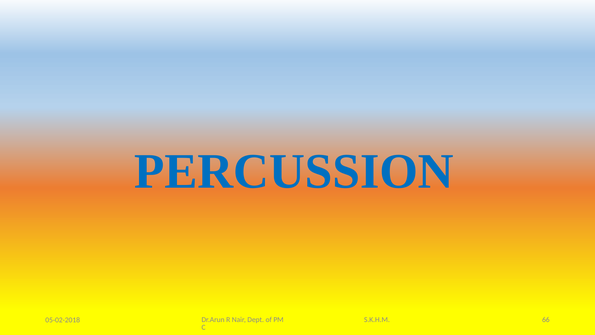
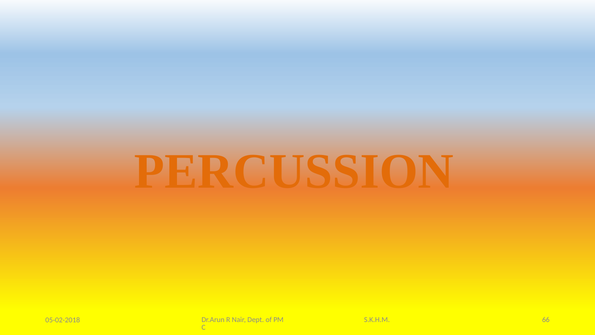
PERCUSSION colour: blue -> orange
